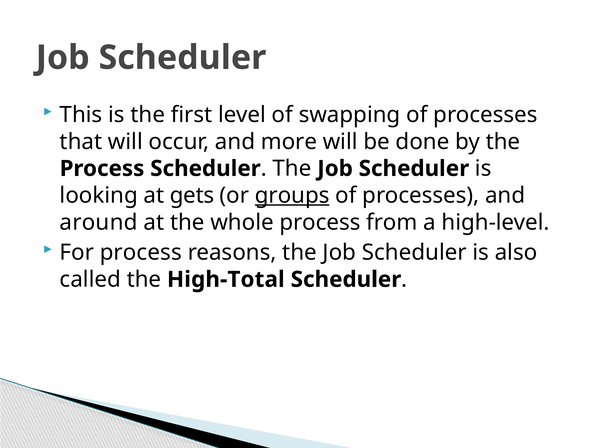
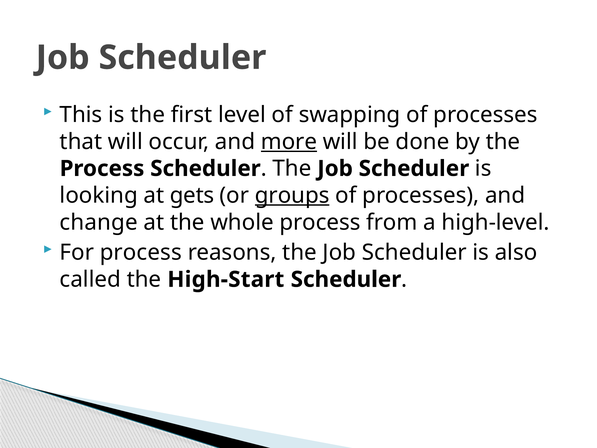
more underline: none -> present
around: around -> change
High-Total: High-Total -> High-Start
